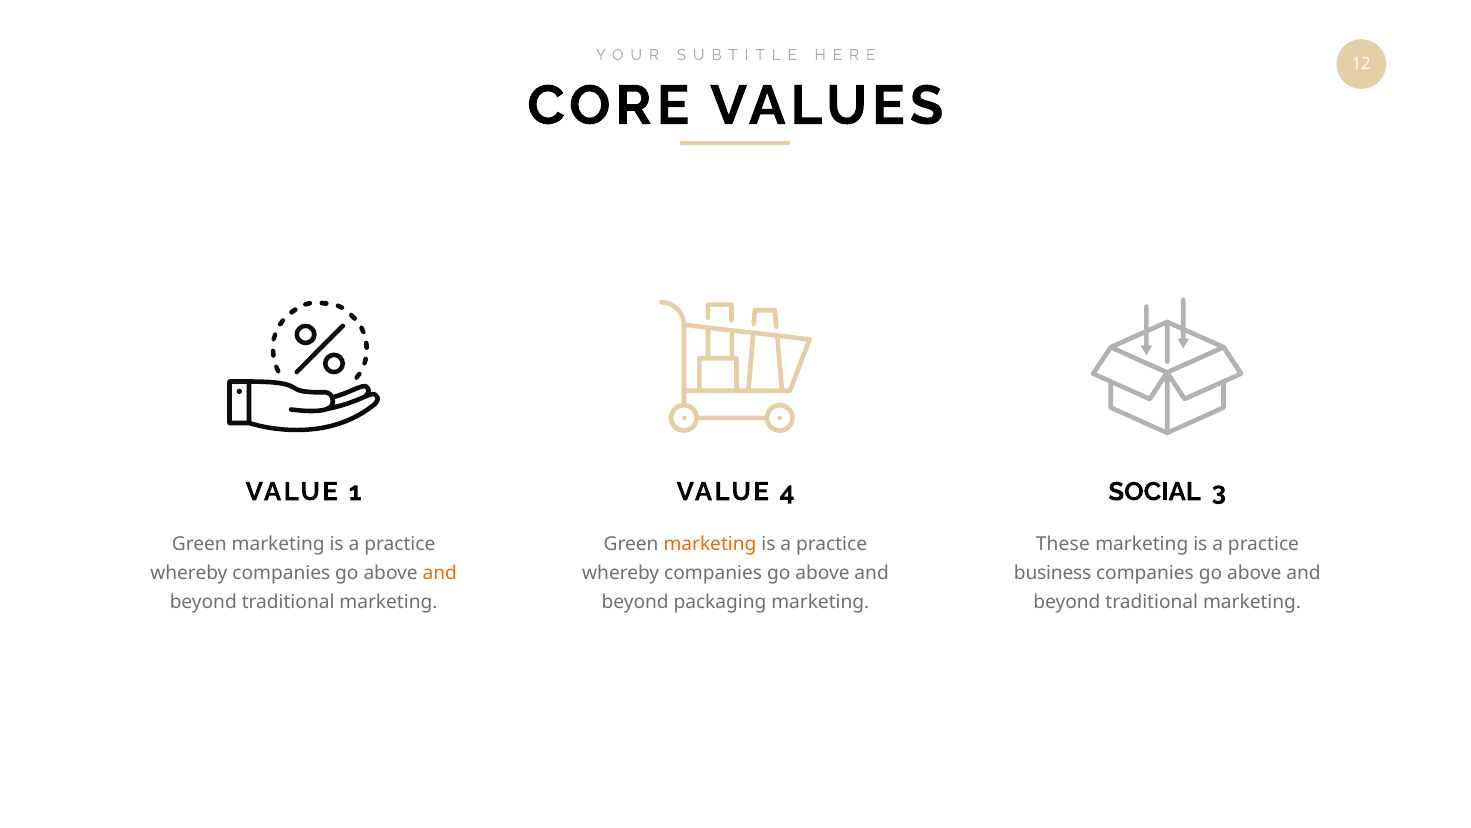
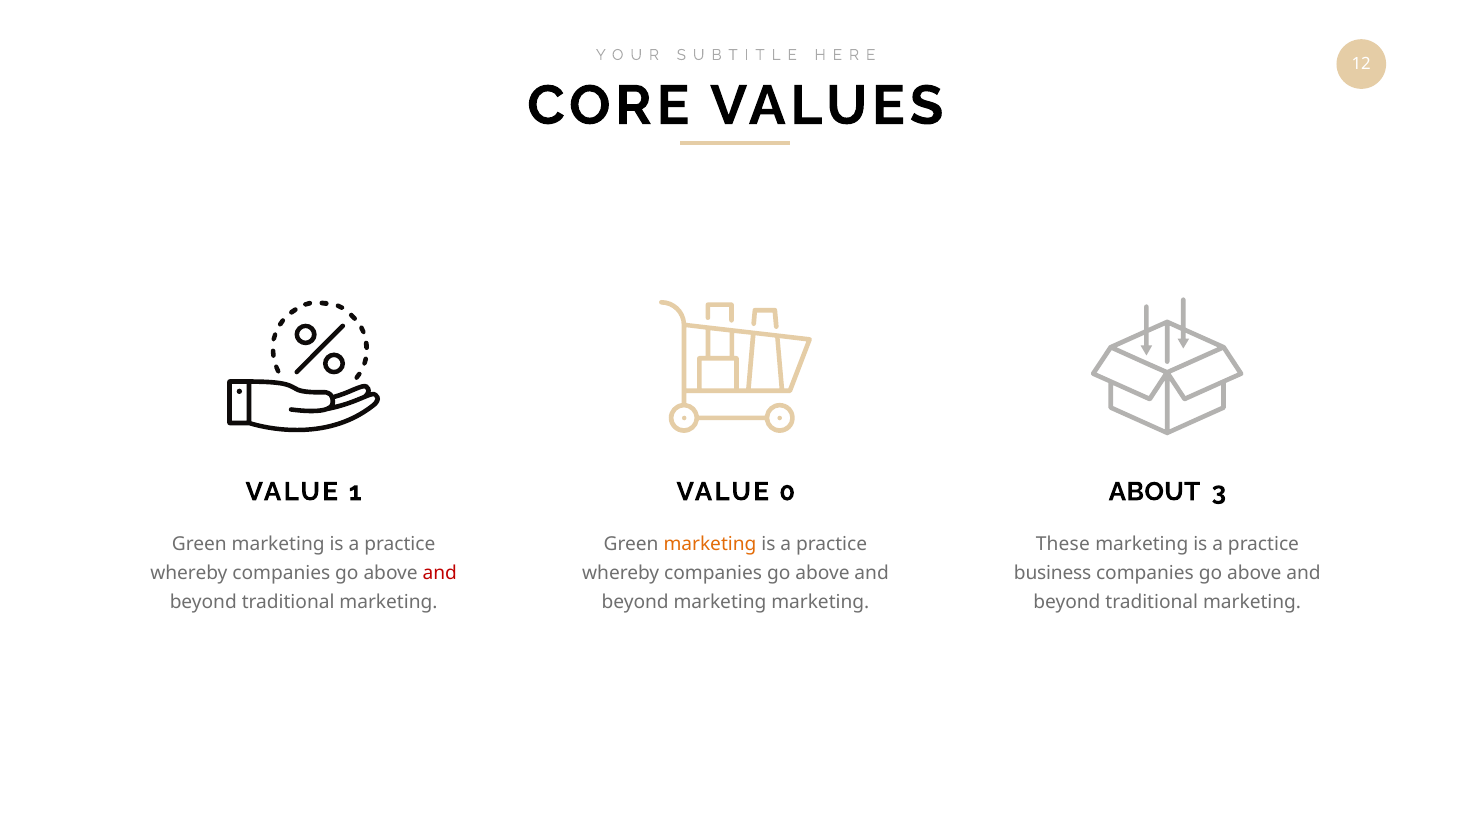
4: 4 -> 0
SOCIAL: SOCIAL -> ABOUT
and at (440, 573) colour: orange -> red
beyond packaging: packaging -> marketing
